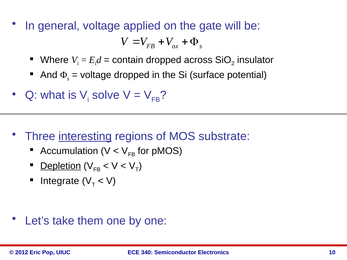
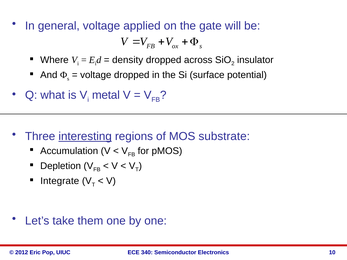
contain: contain -> density
solve: solve -> metal
Depletion underline: present -> none
